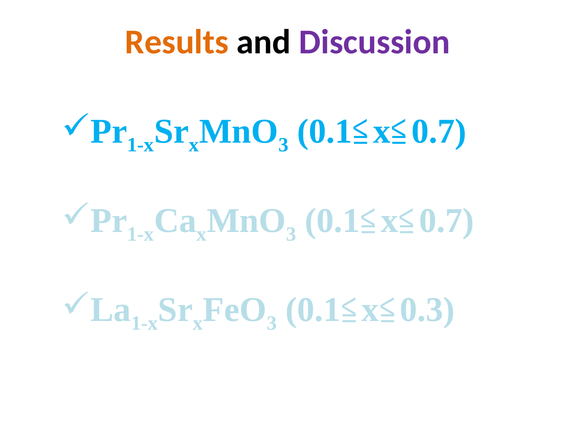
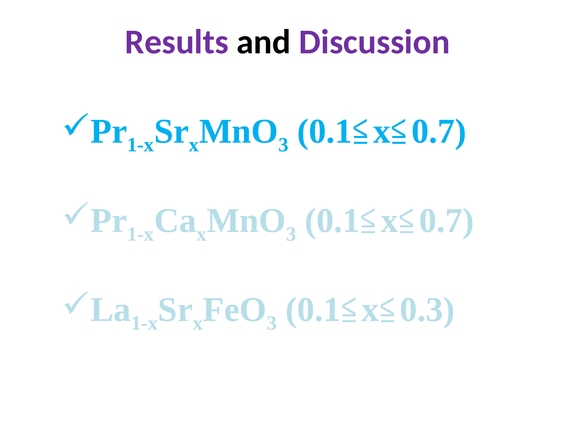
Results colour: orange -> purple
